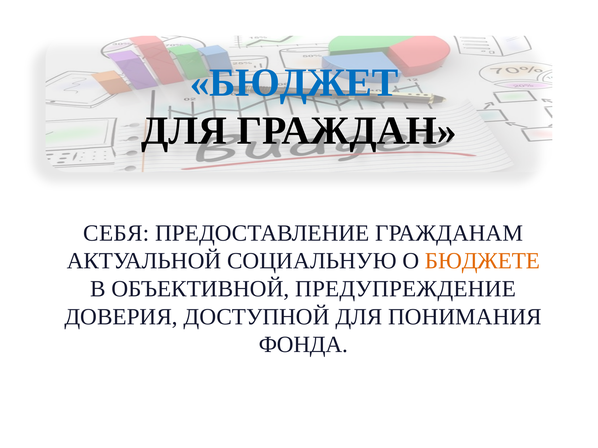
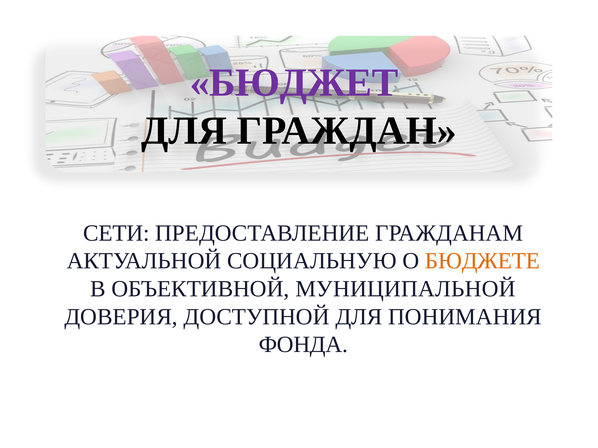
БЮДЖЕТ colour: blue -> purple
СЕБЯ: СЕБЯ -> СЕТИ
ПРЕДУПРЕЖДЕНИЕ: ПРЕДУПРЕЖДЕНИЕ -> МУНИЦИПАЛЬНОЙ
